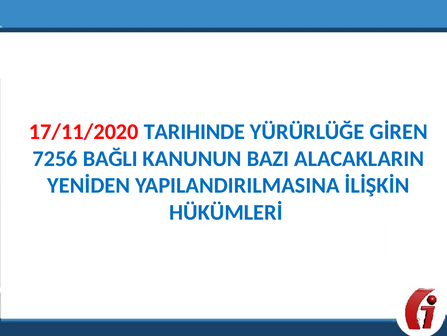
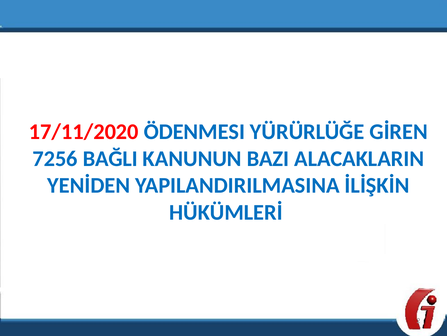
TARIHINDE: TARIHINDE -> ÖDENMESI
